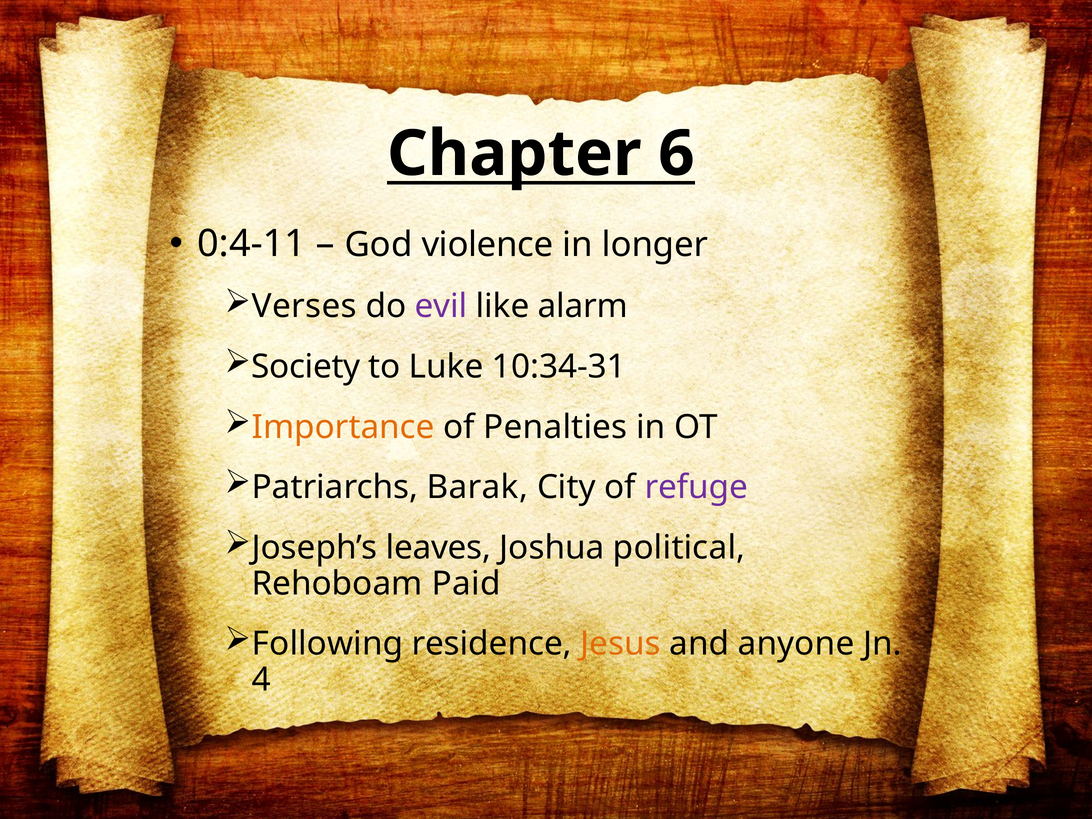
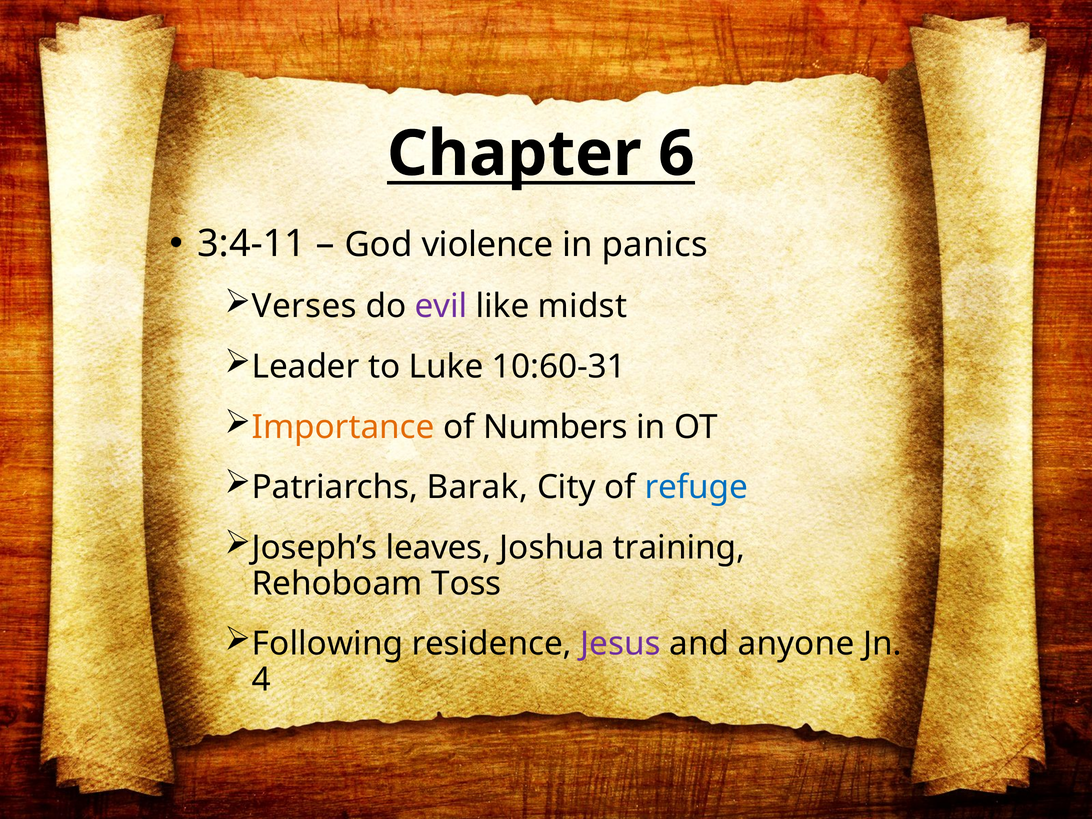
0:4-11: 0:4-11 -> 3:4-11
longer: longer -> panics
alarm: alarm -> midst
Society: Society -> Leader
10:34-31: 10:34-31 -> 10:60-31
Penalties: Penalties -> Numbers
refuge colour: purple -> blue
political: political -> training
Paid: Paid -> Toss
Jesus colour: orange -> purple
